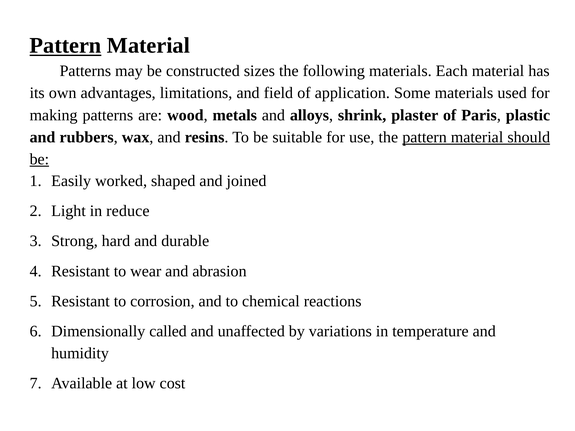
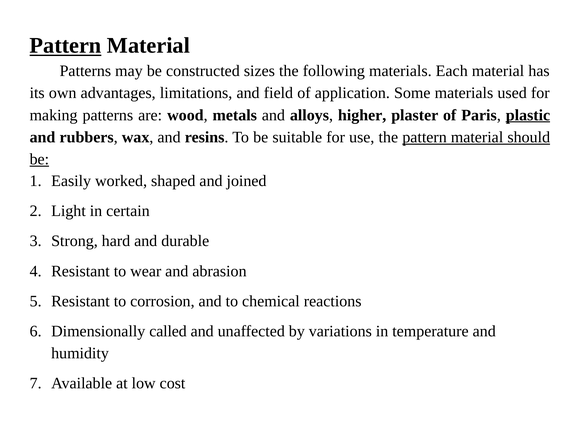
shrink: shrink -> higher
plastic underline: none -> present
reduce: reduce -> certain
